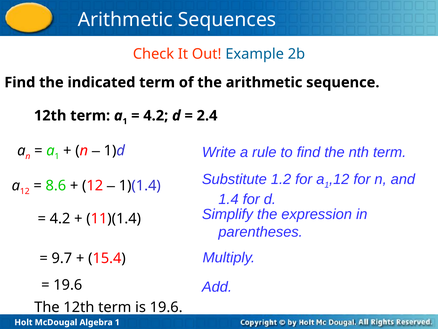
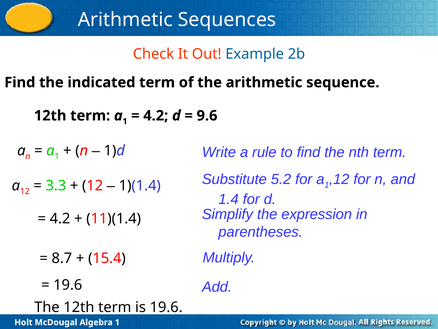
2.4: 2.4 -> 9.6
1.2: 1.2 -> 5.2
8.6: 8.6 -> 3.3
9.7: 9.7 -> 8.7
